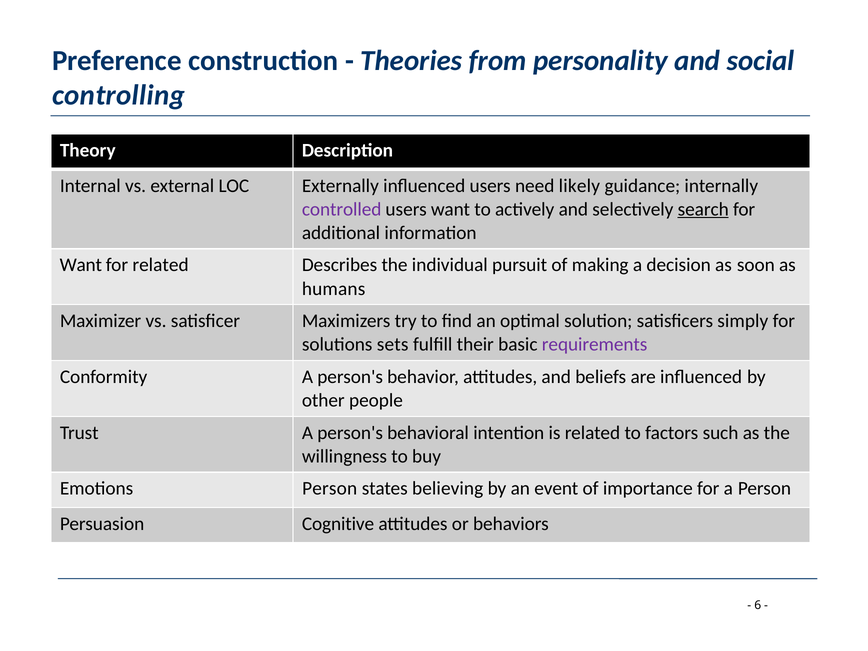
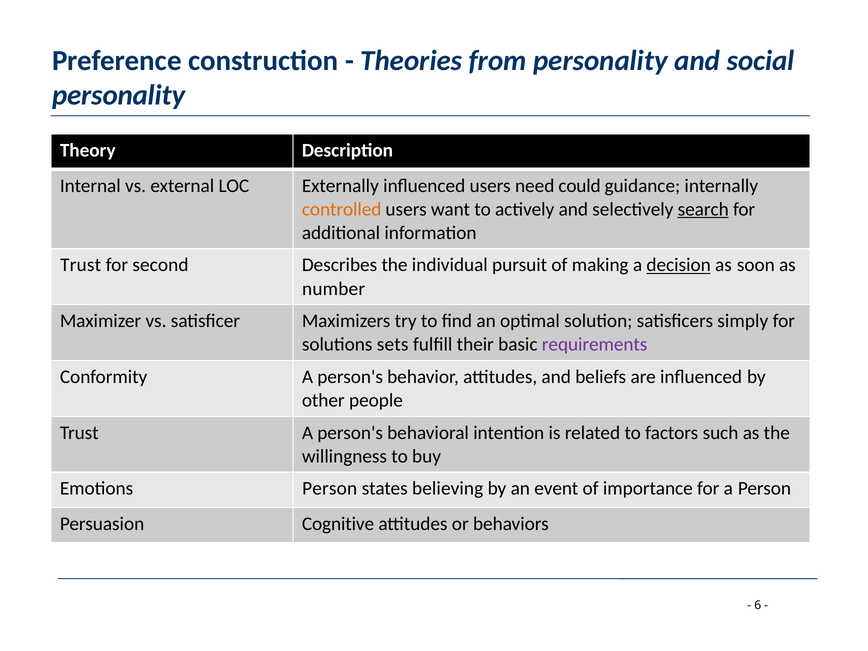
controlling at (119, 95): controlling -> personality
likely: likely -> could
controlled colour: purple -> orange
Want at (81, 265): Want -> Trust
for related: related -> second
decision underline: none -> present
humans: humans -> number
